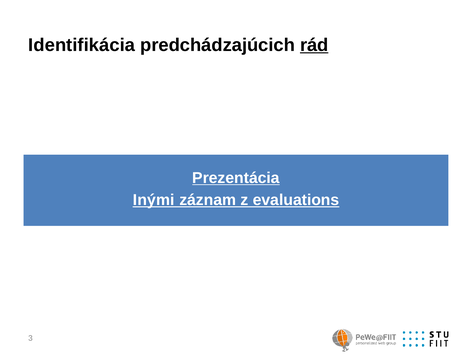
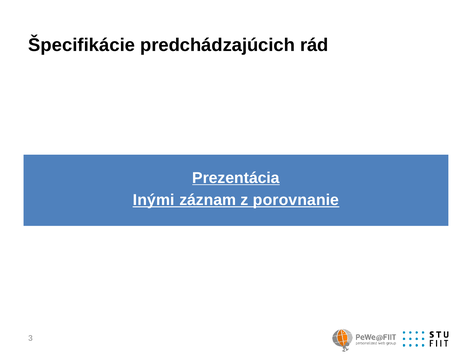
Identifikácia: Identifikácia -> Špecifikácie
rád underline: present -> none
evaluations: evaluations -> porovnanie
